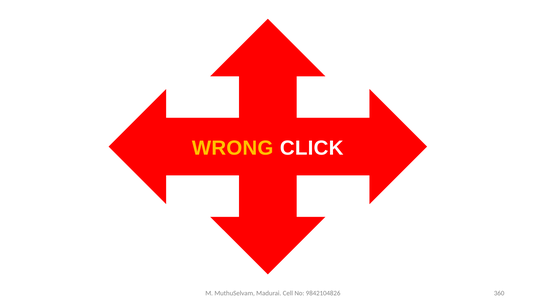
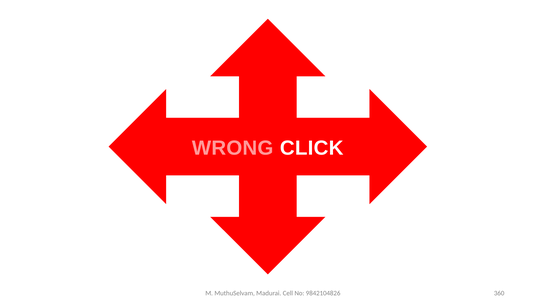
WRONG colour: yellow -> pink
